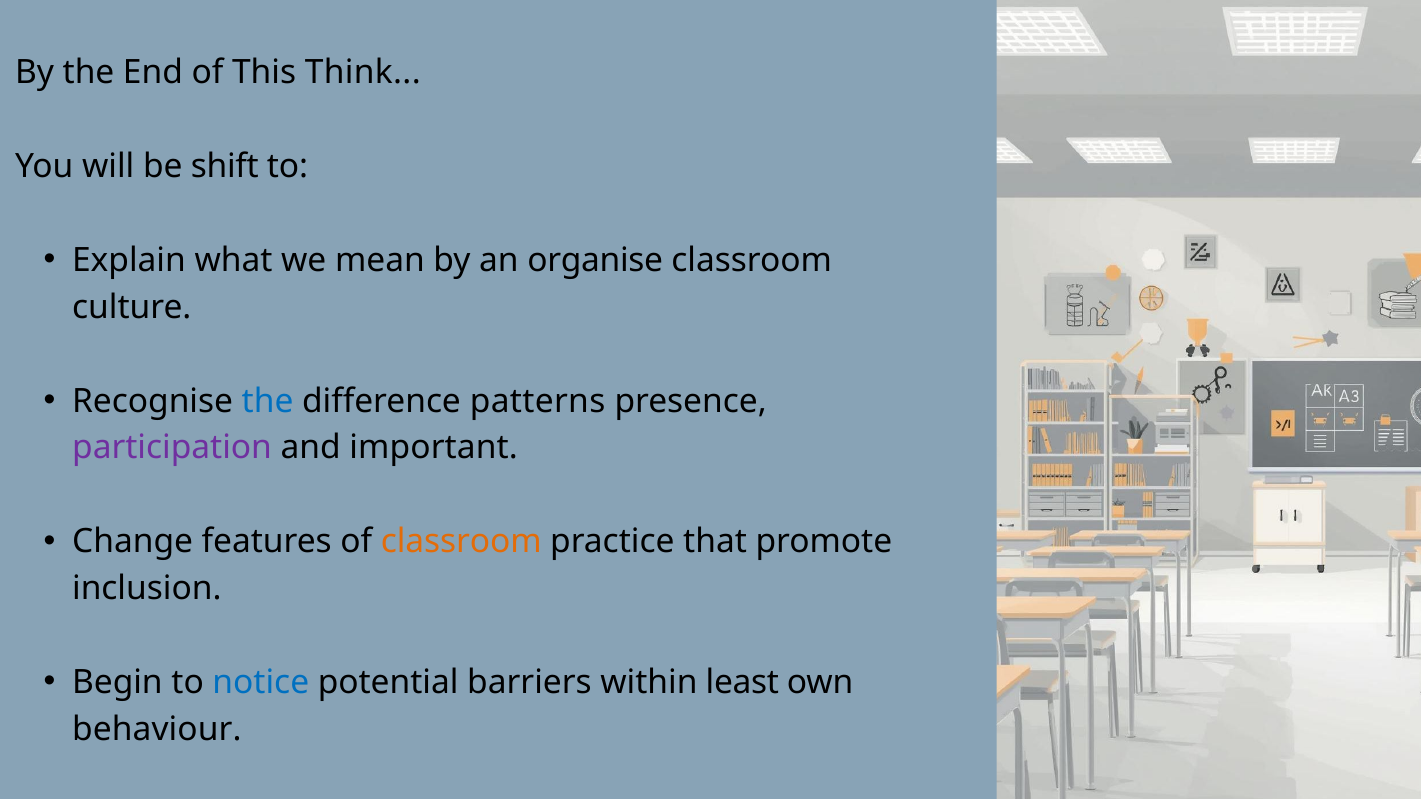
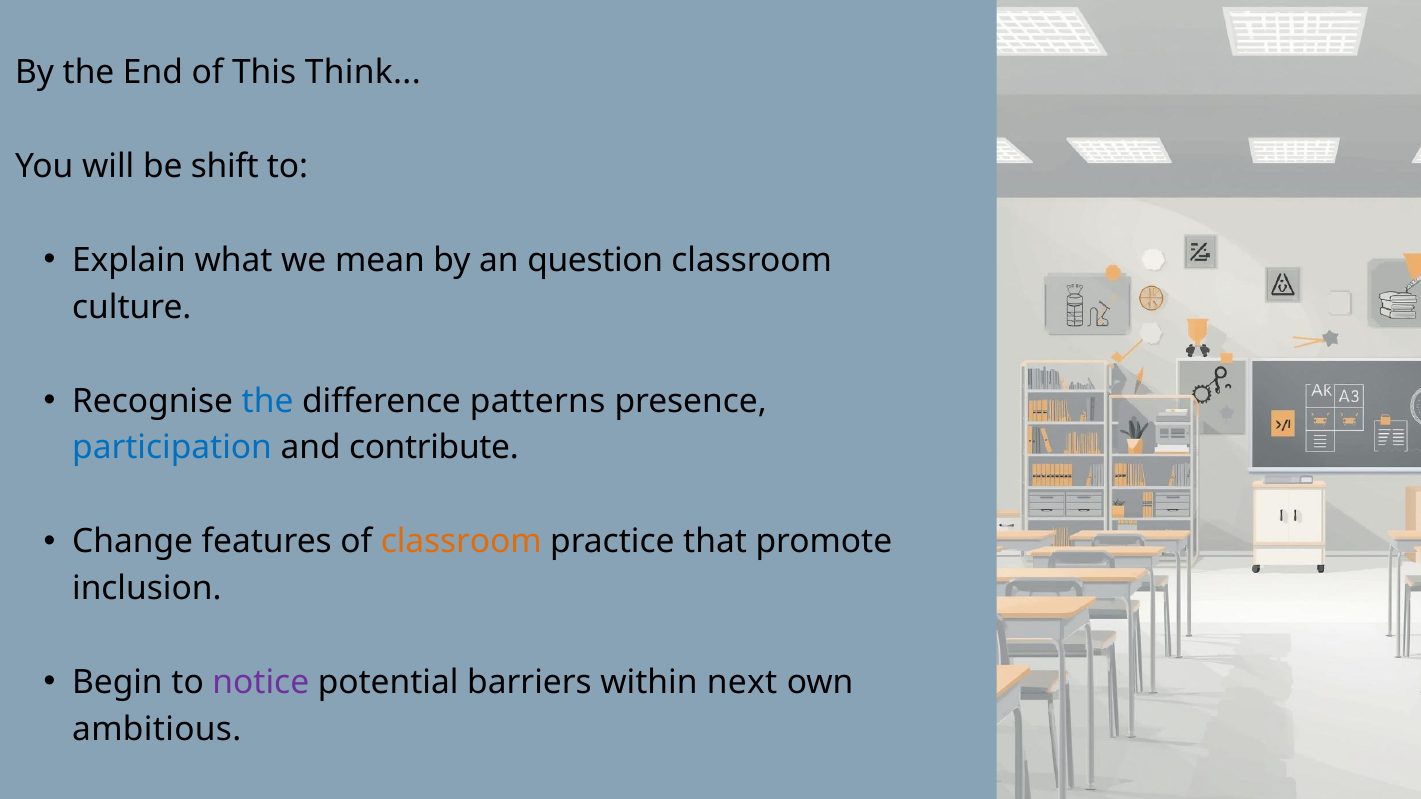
organise: organise -> question
participation colour: purple -> blue
important: important -> contribute
notice colour: blue -> purple
least: least -> next
behaviour: behaviour -> ambitious
